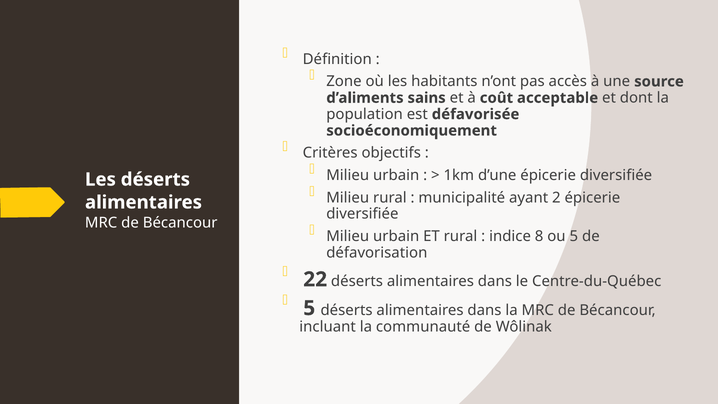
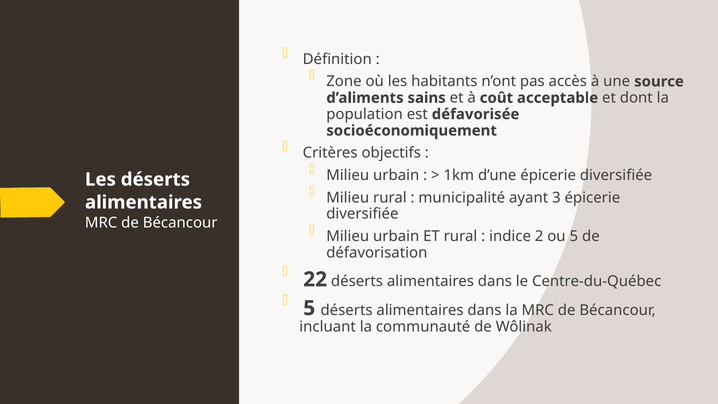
2: 2 -> 3
8: 8 -> 2
